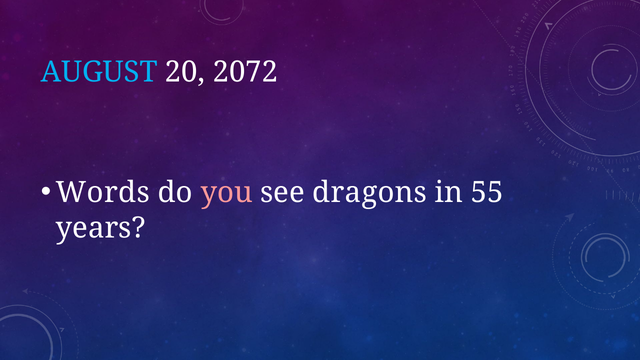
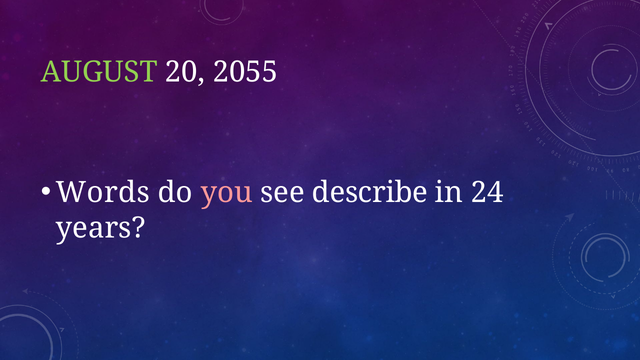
AUGUST colour: light blue -> light green
2072: 2072 -> 2055
dragons: dragons -> describe
55: 55 -> 24
